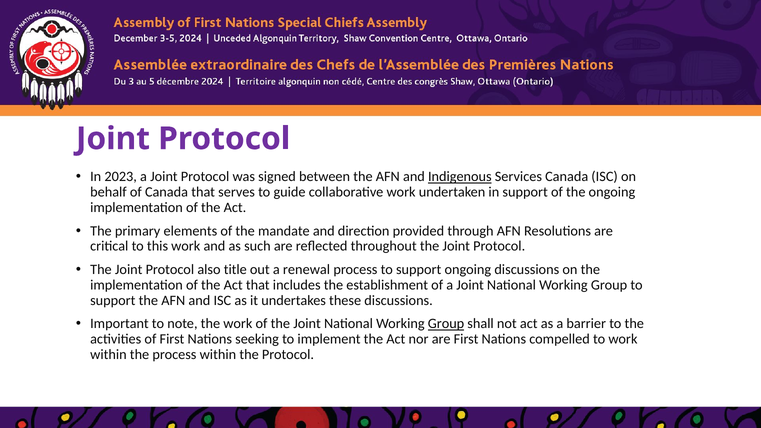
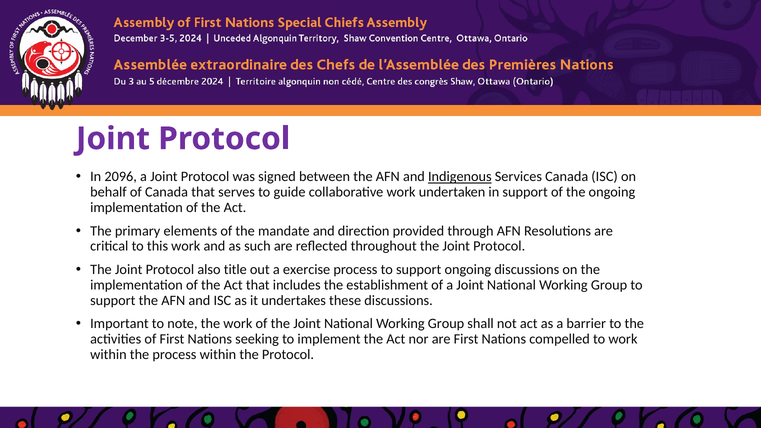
2023: 2023 -> 2096
renewal: renewal -> exercise
Group at (446, 324) underline: present -> none
